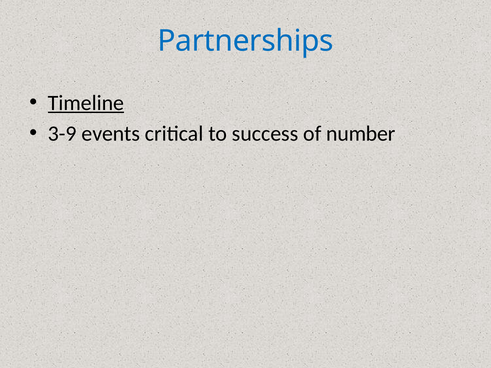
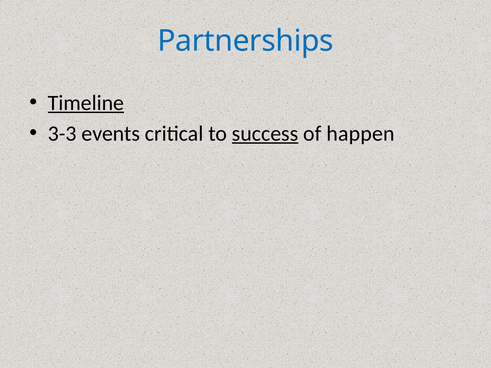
3-9: 3-9 -> 3-3
success underline: none -> present
number: number -> happen
